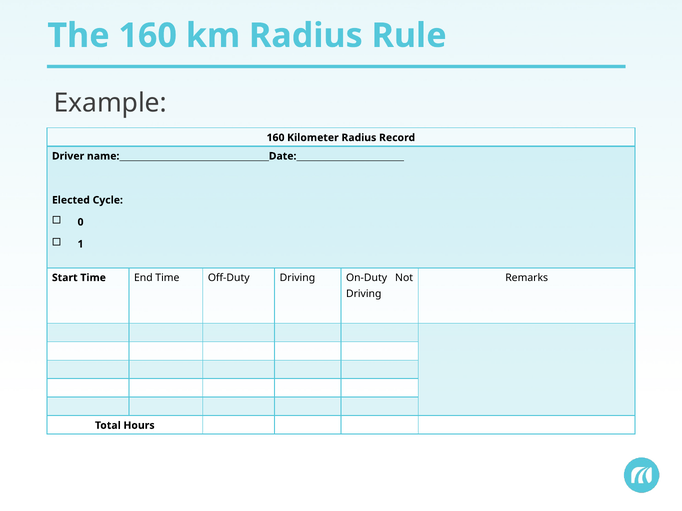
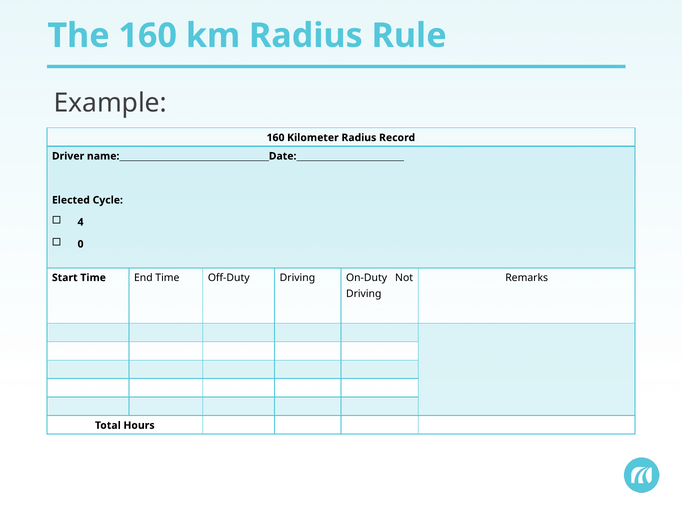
0: 0 -> 4
1: 1 -> 0
